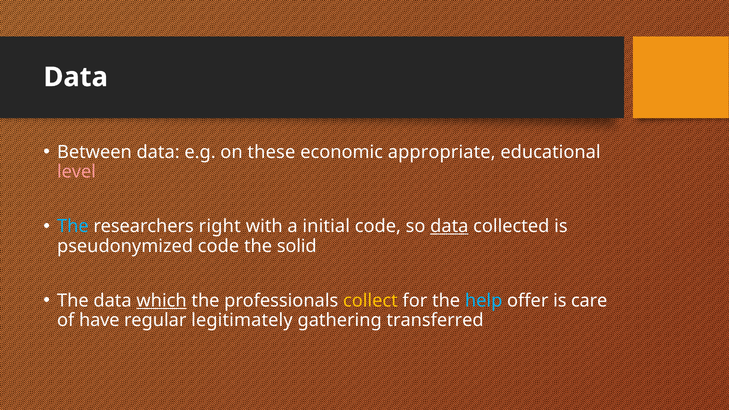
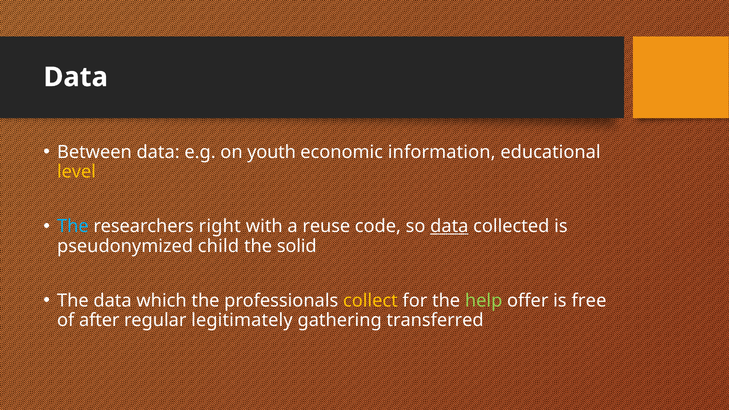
these: these -> youth
appropriate: appropriate -> information
level colour: pink -> yellow
initial: initial -> reuse
pseudonymized code: code -> child
which underline: present -> none
help colour: light blue -> light green
care: care -> free
have: have -> after
